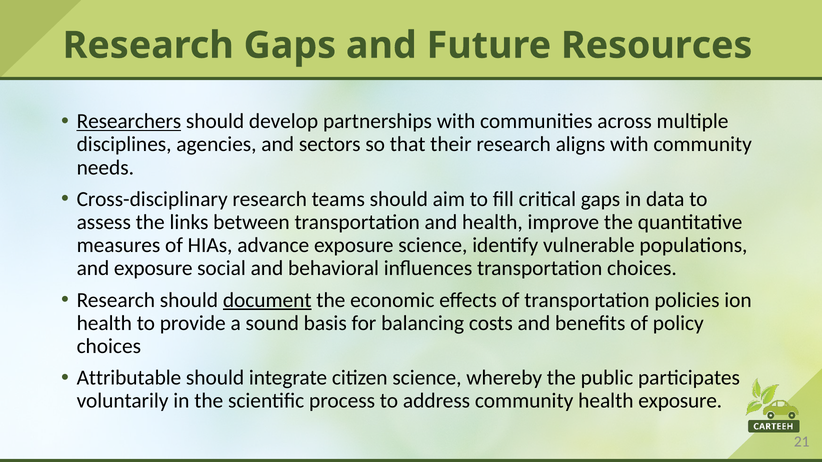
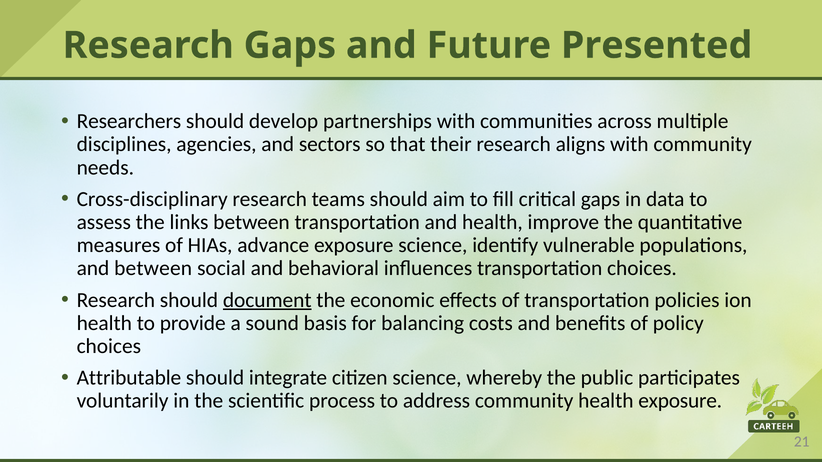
Resources: Resources -> Presented
Researchers underline: present -> none
and exposure: exposure -> between
